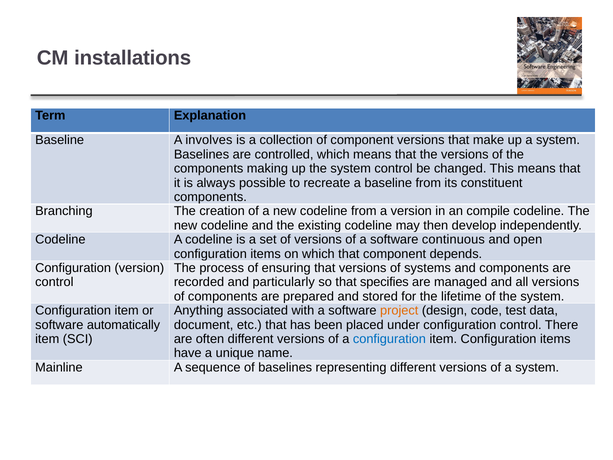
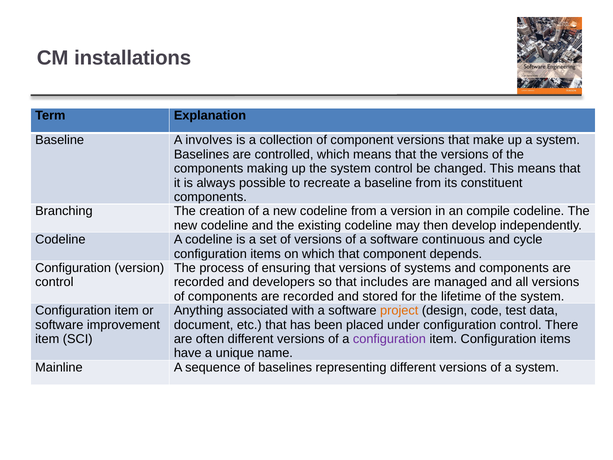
open: open -> cycle
particularly: particularly -> developers
specifies: specifies -> includes
of components are prepared: prepared -> recorded
automatically: automatically -> improvement
configuration at (389, 339) colour: blue -> purple
